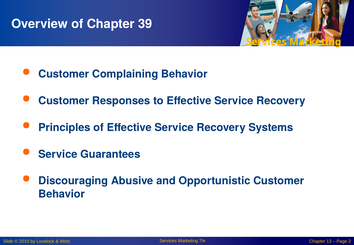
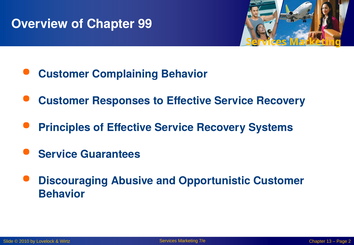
39: 39 -> 99
